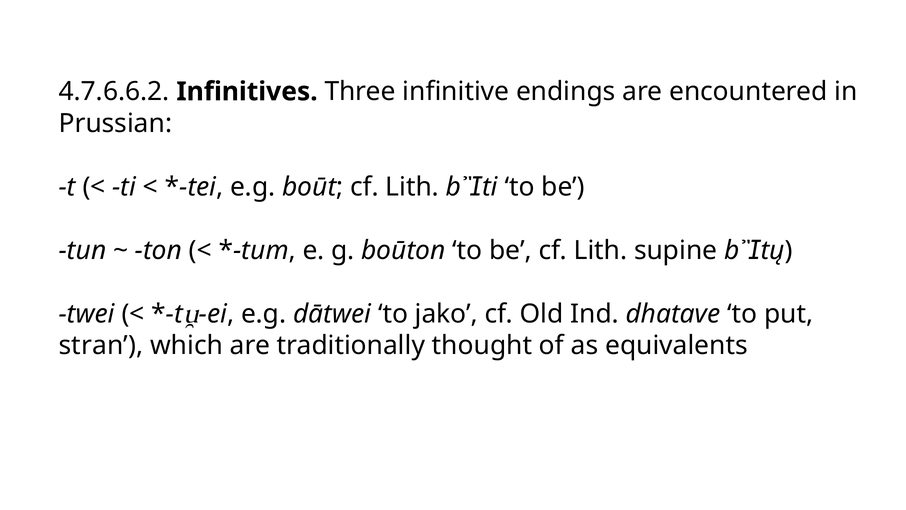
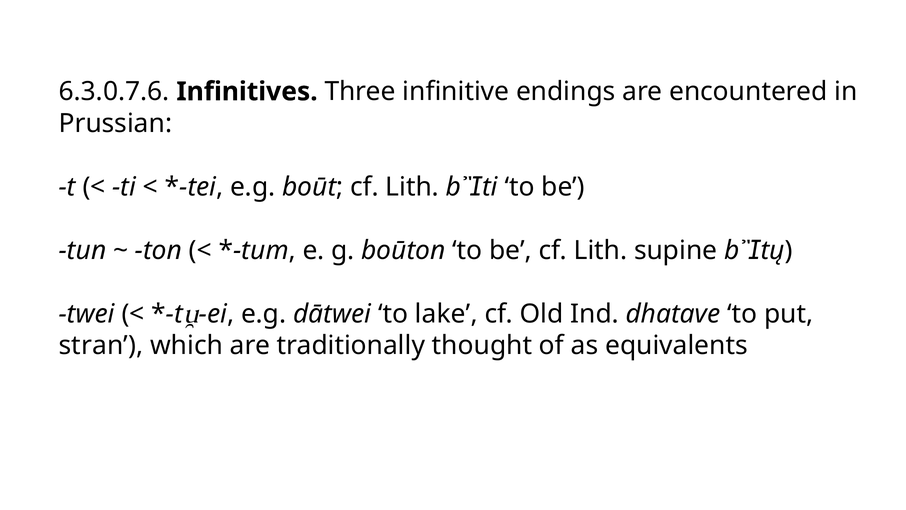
4.7.6.6.2: 4.7.6.6.2 -> 6.3.0.7.6
jako: jako -> lake
